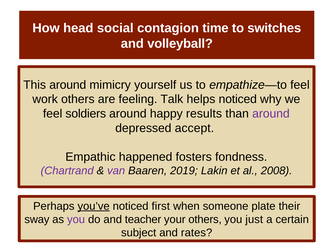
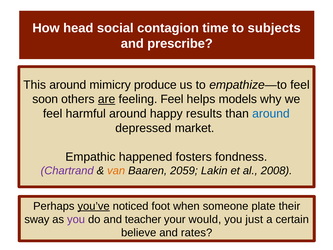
switches: switches -> subjects
volleyball: volleyball -> prescribe
yourself: yourself -> produce
work: work -> soon
are underline: none -> present
feeling Talk: Talk -> Feel
helps noticed: noticed -> models
soldiers: soldiers -> harmful
around at (271, 114) colour: purple -> blue
accept: accept -> market
van colour: purple -> orange
2019: 2019 -> 2059
first: first -> foot
your others: others -> would
subject: subject -> believe
